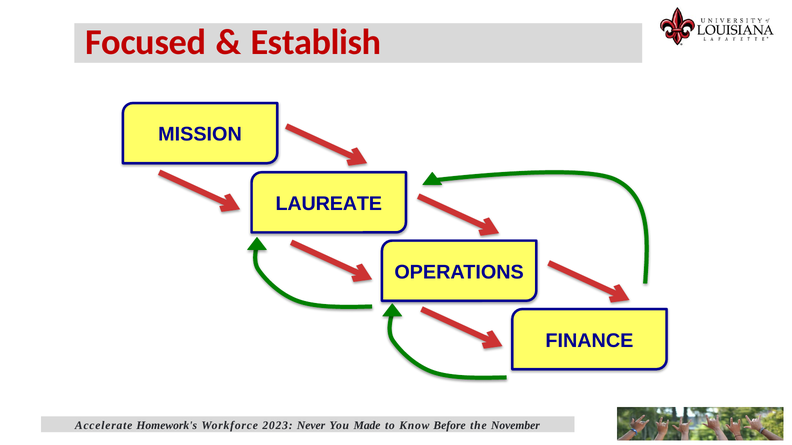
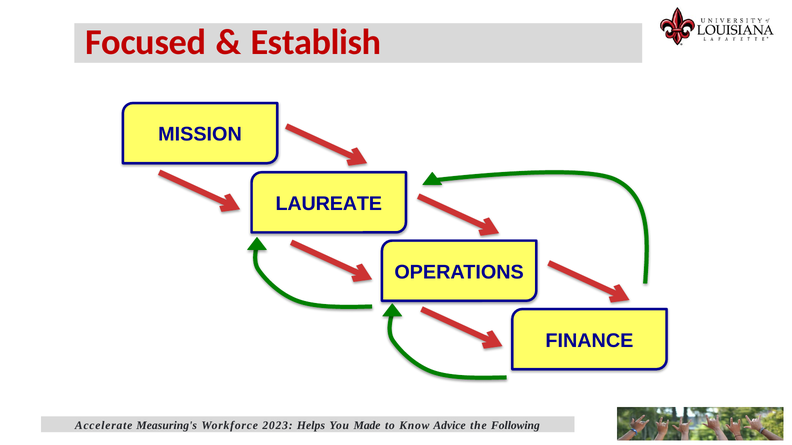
Homework's: Homework's -> Measuring's
Never: Never -> Helps
Before: Before -> Advice
November: November -> Following
